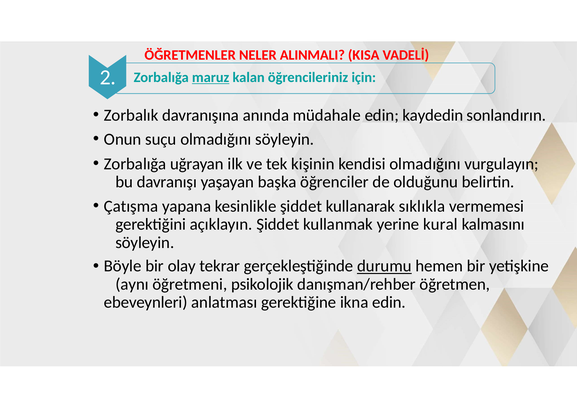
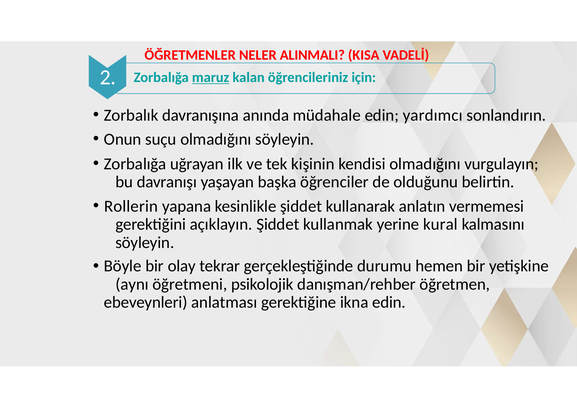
kaydedin: kaydedin -> yardımcı
Çatışma: Çatışma -> Rollerin
sıklıkla: sıklıkla -> anlatın
durumu underline: present -> none
